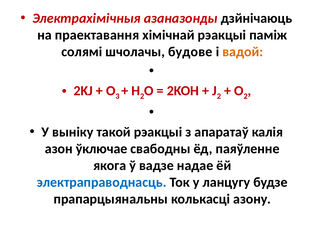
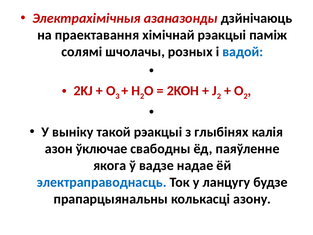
будове: будове -> розных
вадой colour: orange -> blue
апаратаў: апаратаў -> глыбінях
